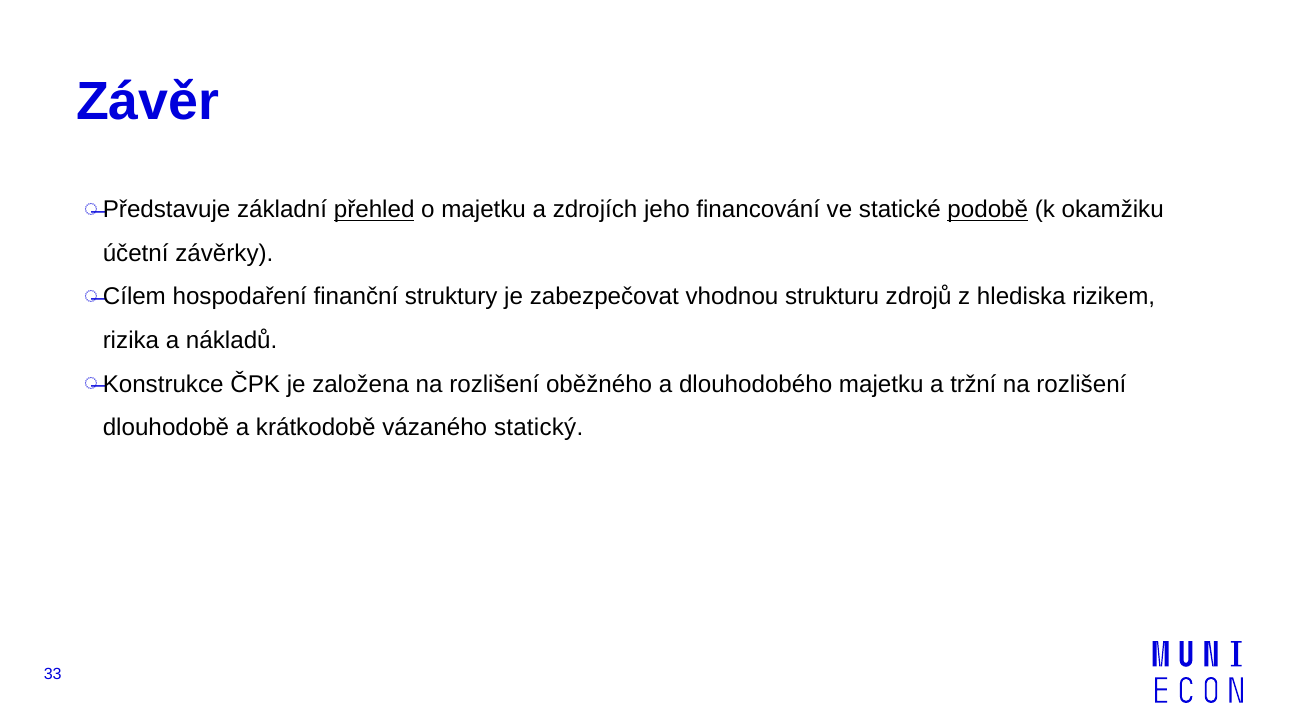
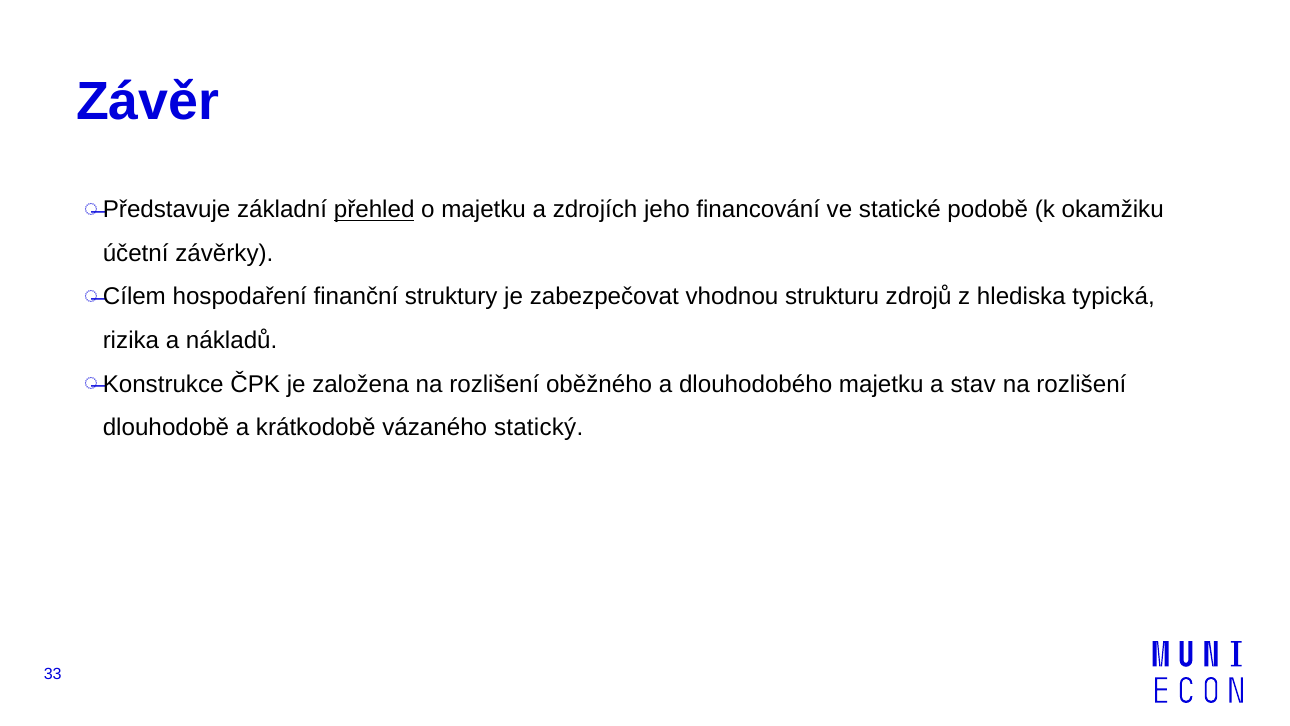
podobě underline: present -> none
rizikem: rizikem -> typická
tržní: tržní -> stav
